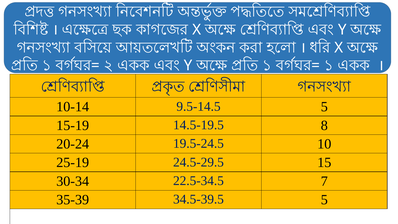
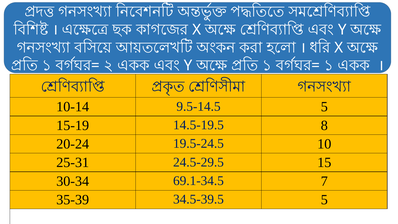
25-19: 25-19 -> 25-31
22.5-34.5: 22.5-34.5 -> 69.1-34.5
